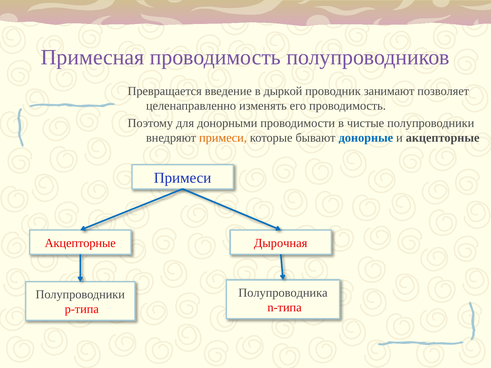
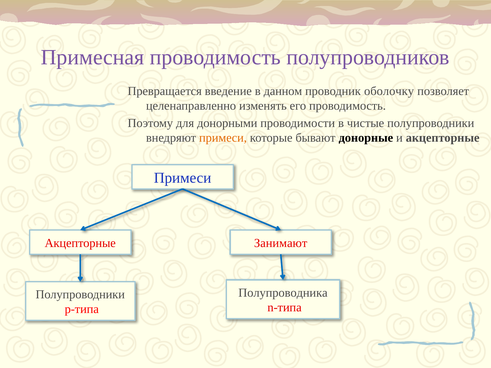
дыркой: дыркой -> данном
занимают: занимают -> оболочку
донорные colour: blue -> black
Дырочная: Дырочная -> Занимают
